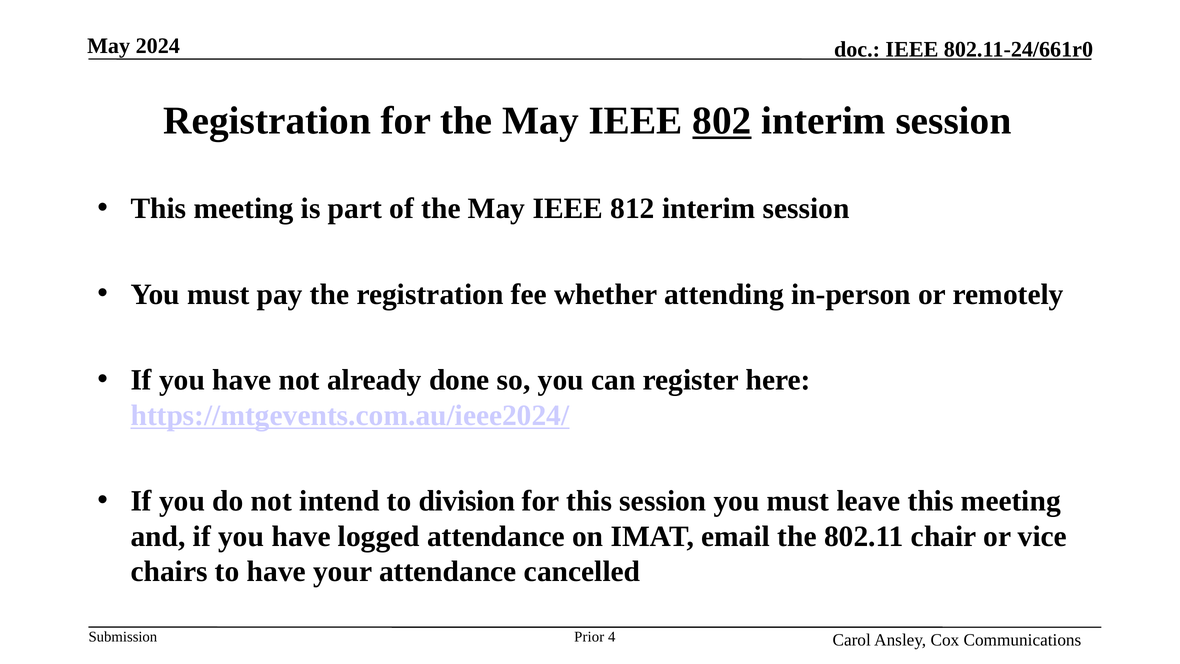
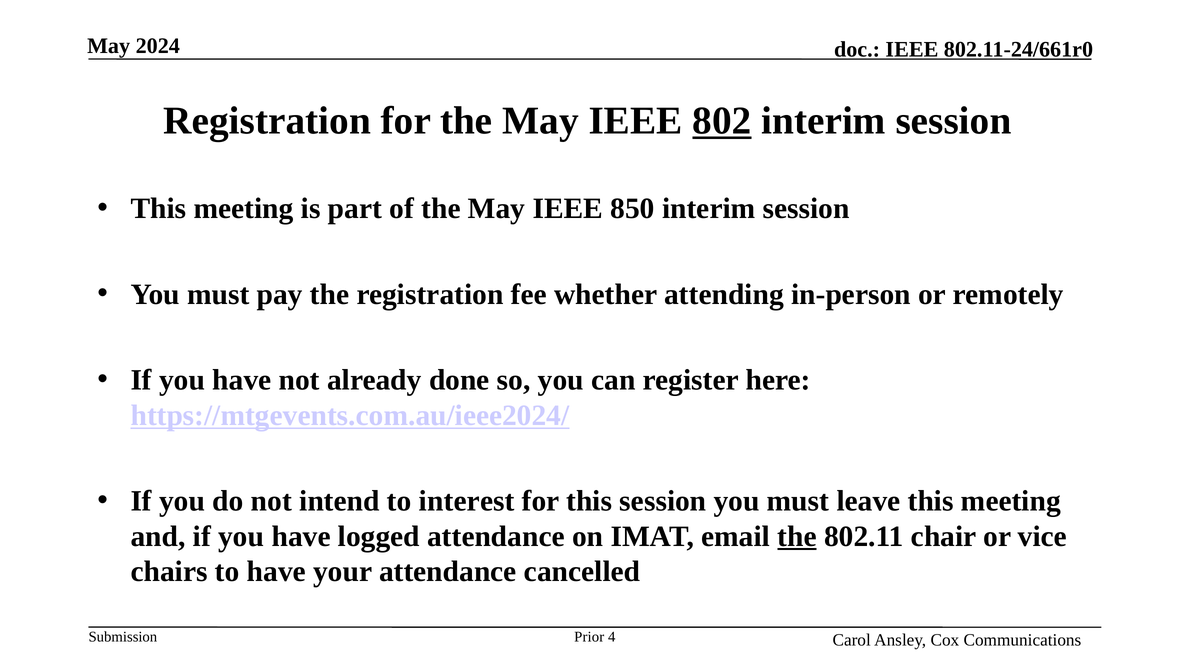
812: 812 -> 850
division: division -> interest
the at (797, 536) underline: none -> present
